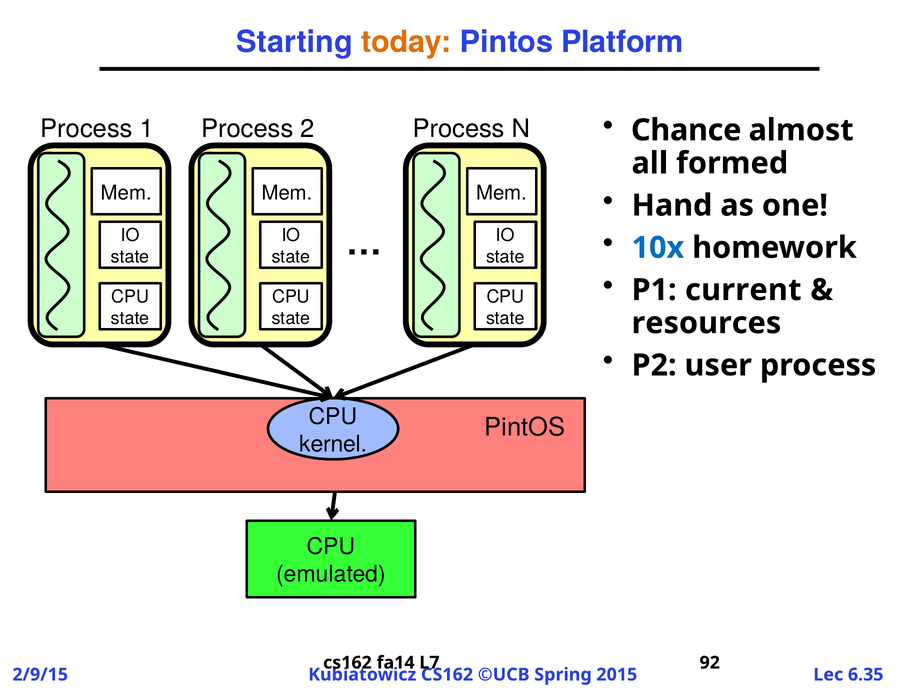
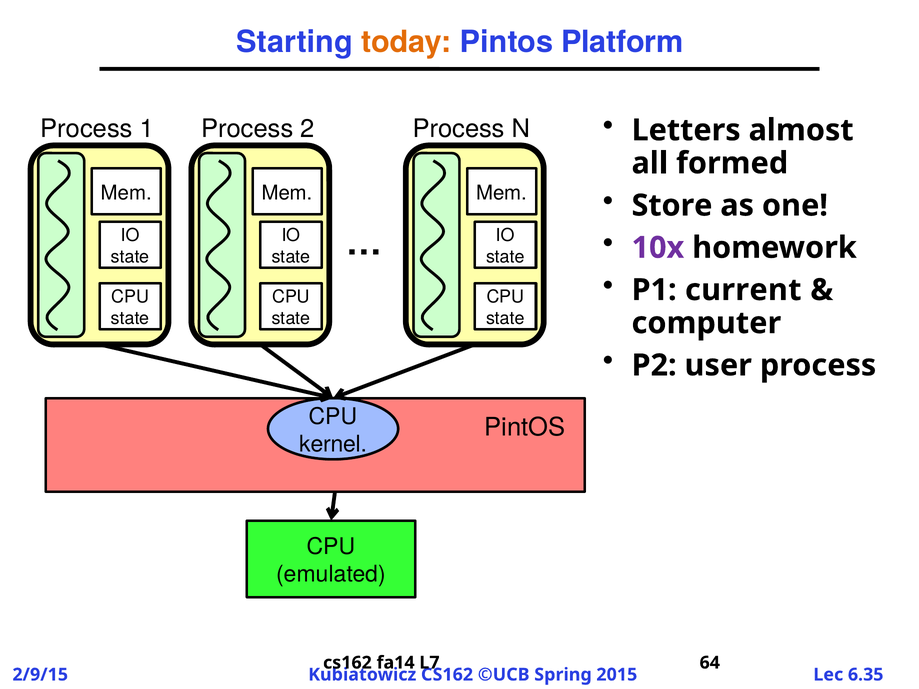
Chance: Chance -> Letters
Hand: Hand -> Store
10x colour: blue -> purple
resources: resources -> computer
92: 92 -> 64
